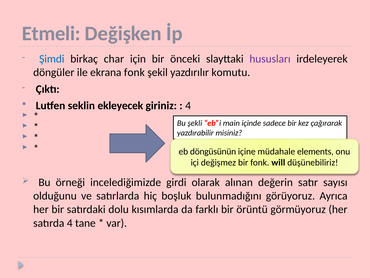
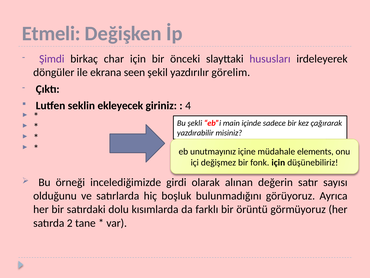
Şimdi colour: blue -> purple
ekrana fonk: fonk -> seen
komutu: komutu -> görelim
döngüsünün: döngüsünün -> unutmayınız
fonk will: will -> için
satırda 4: 4 -> 2
